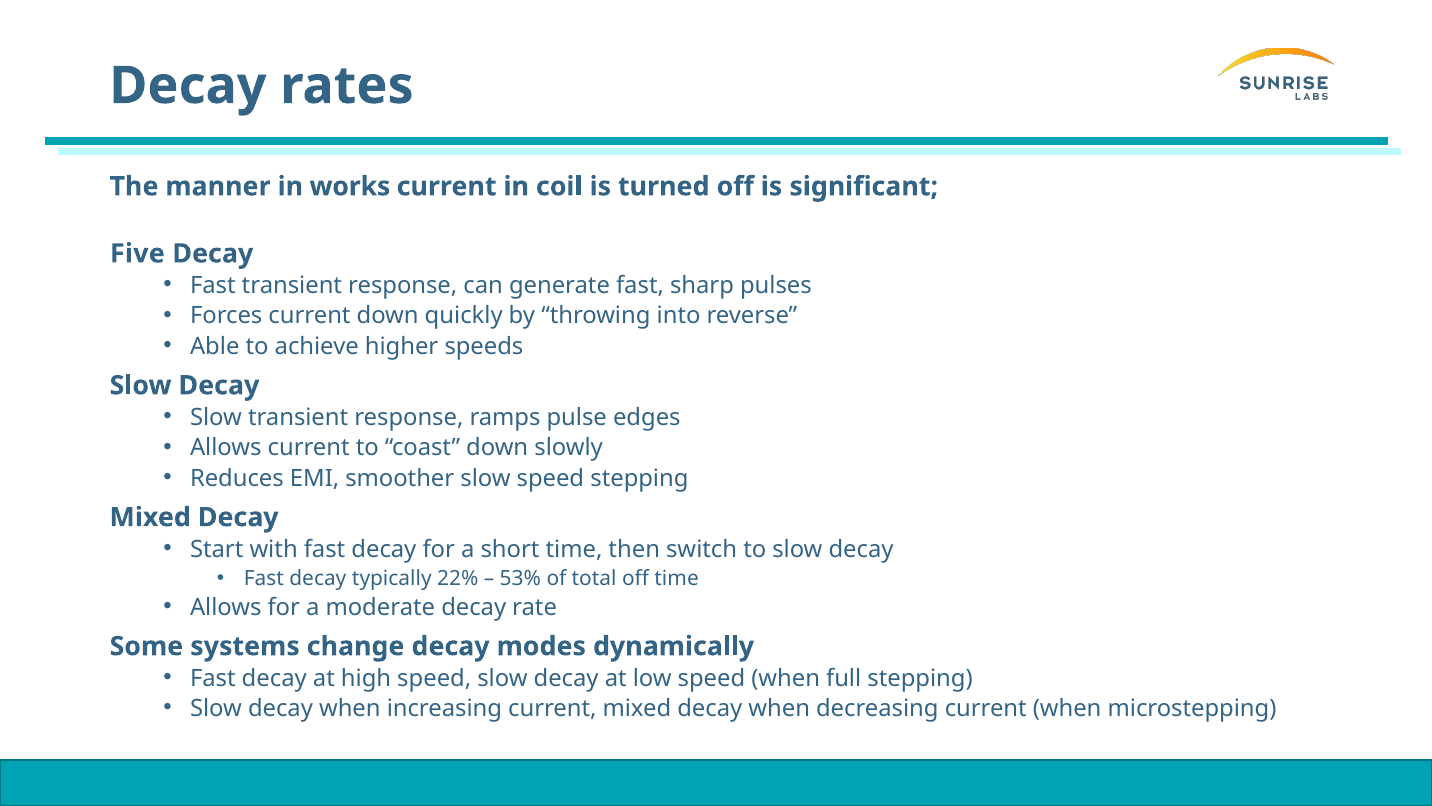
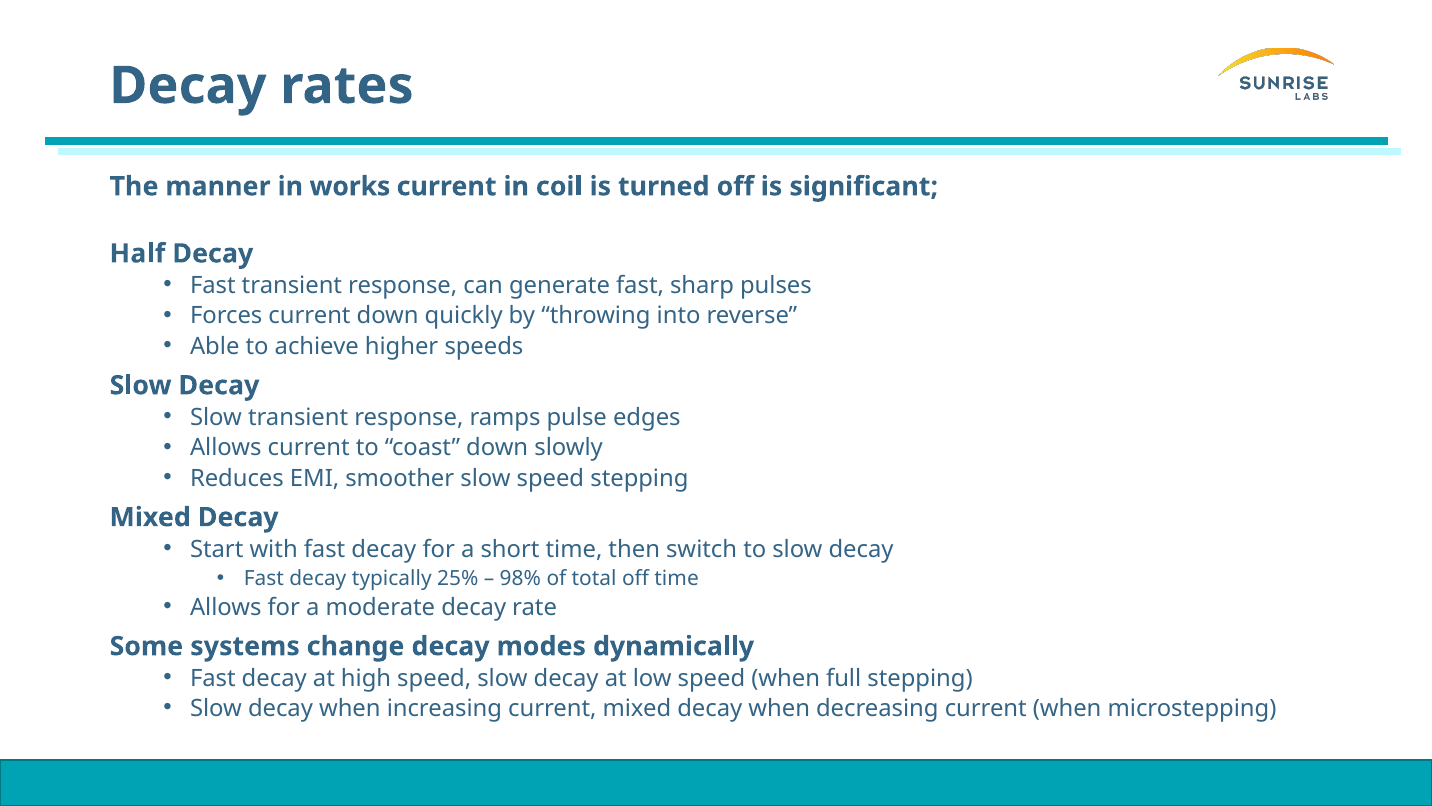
Five: Five -> Half
22%: 22% -> 25%
53%: 53% -> 98%
